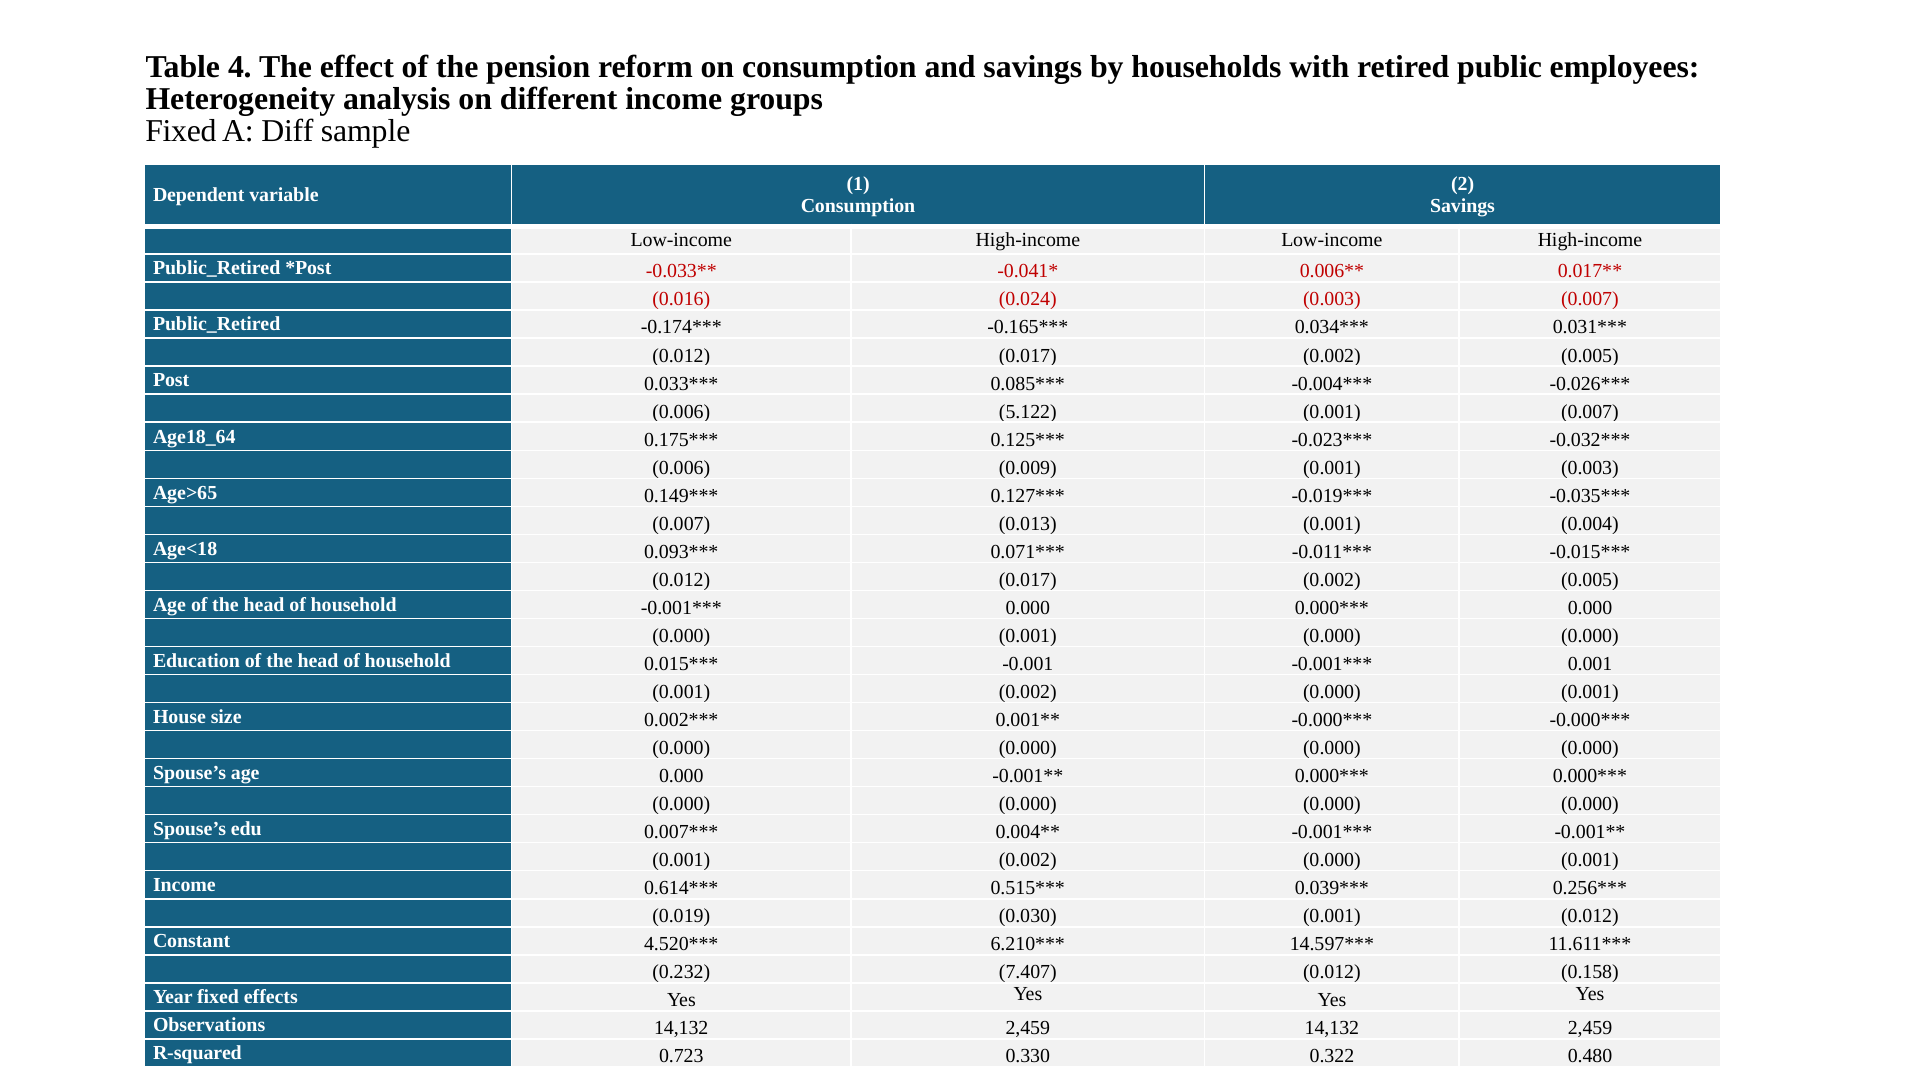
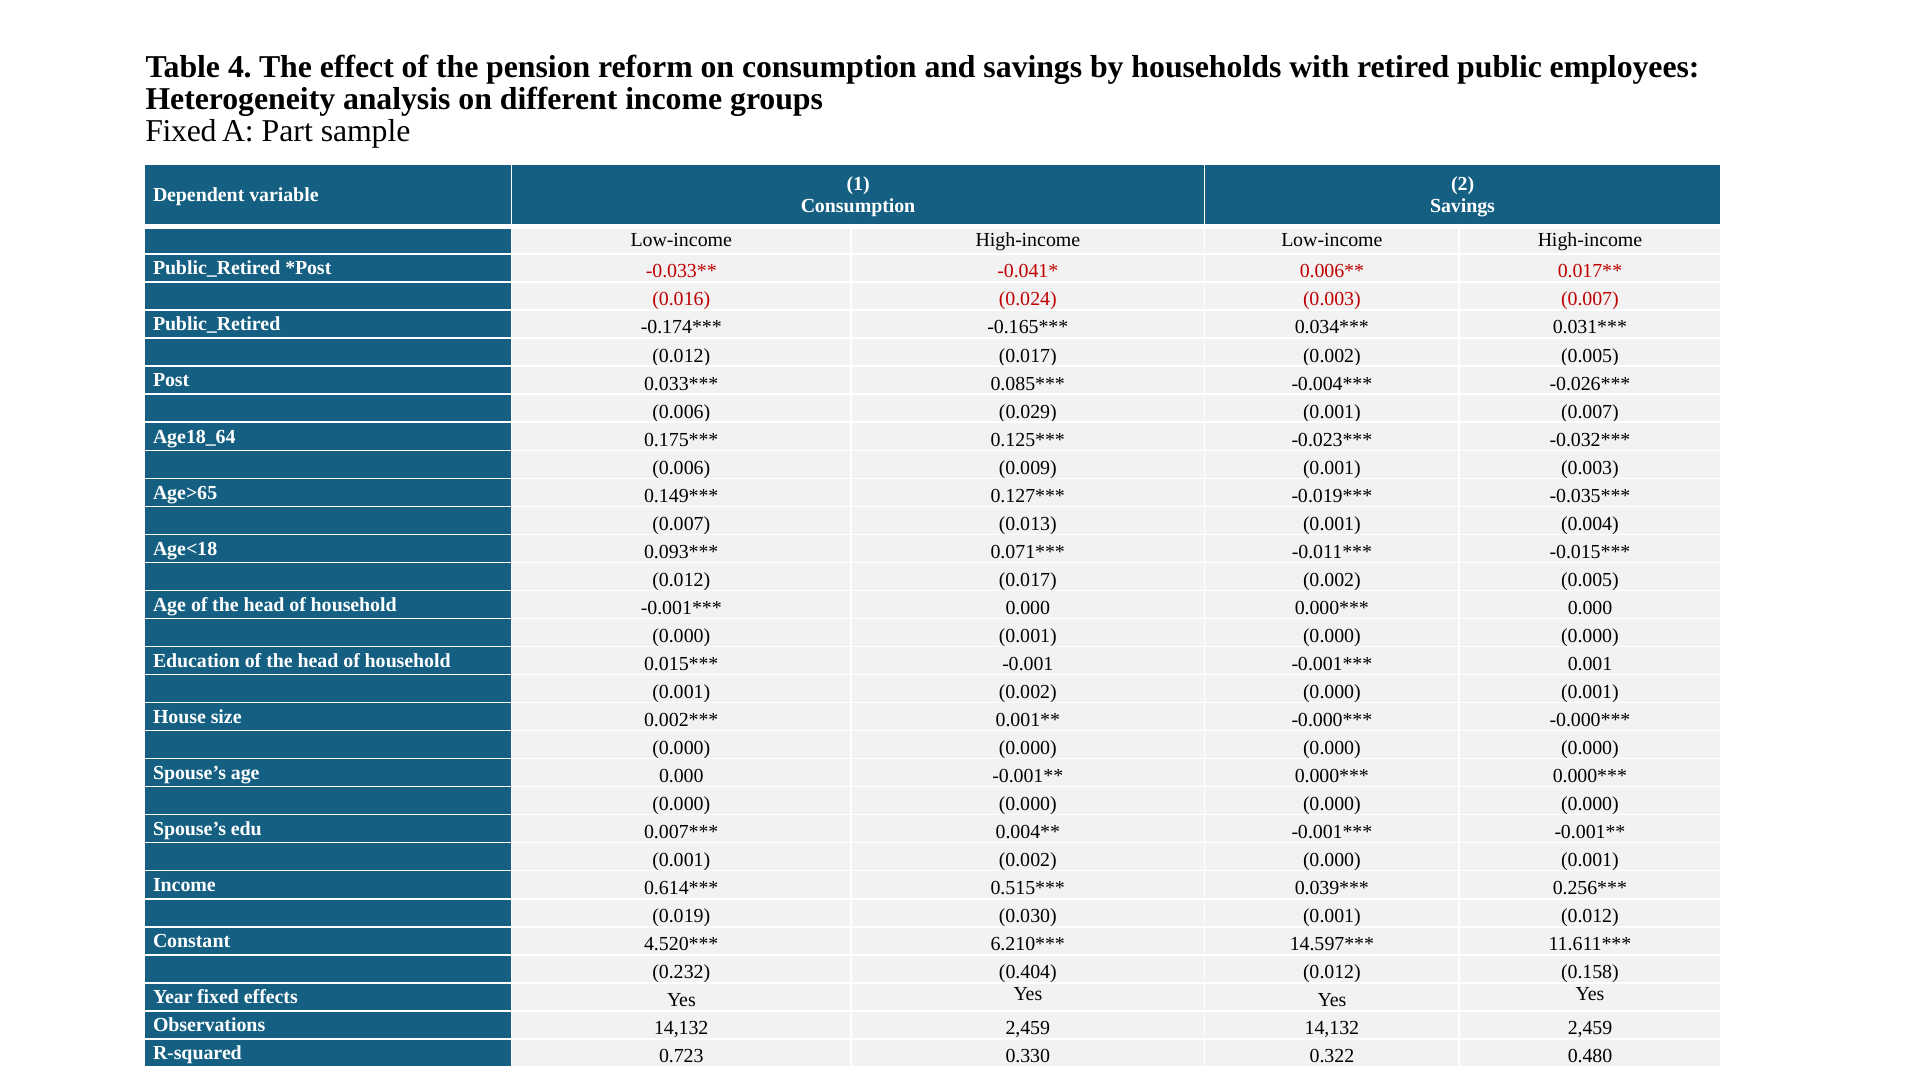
Diff: Diff -> Part
5.122: 5.122 -> 0.029
7.407: 7.407 -> 0.404
